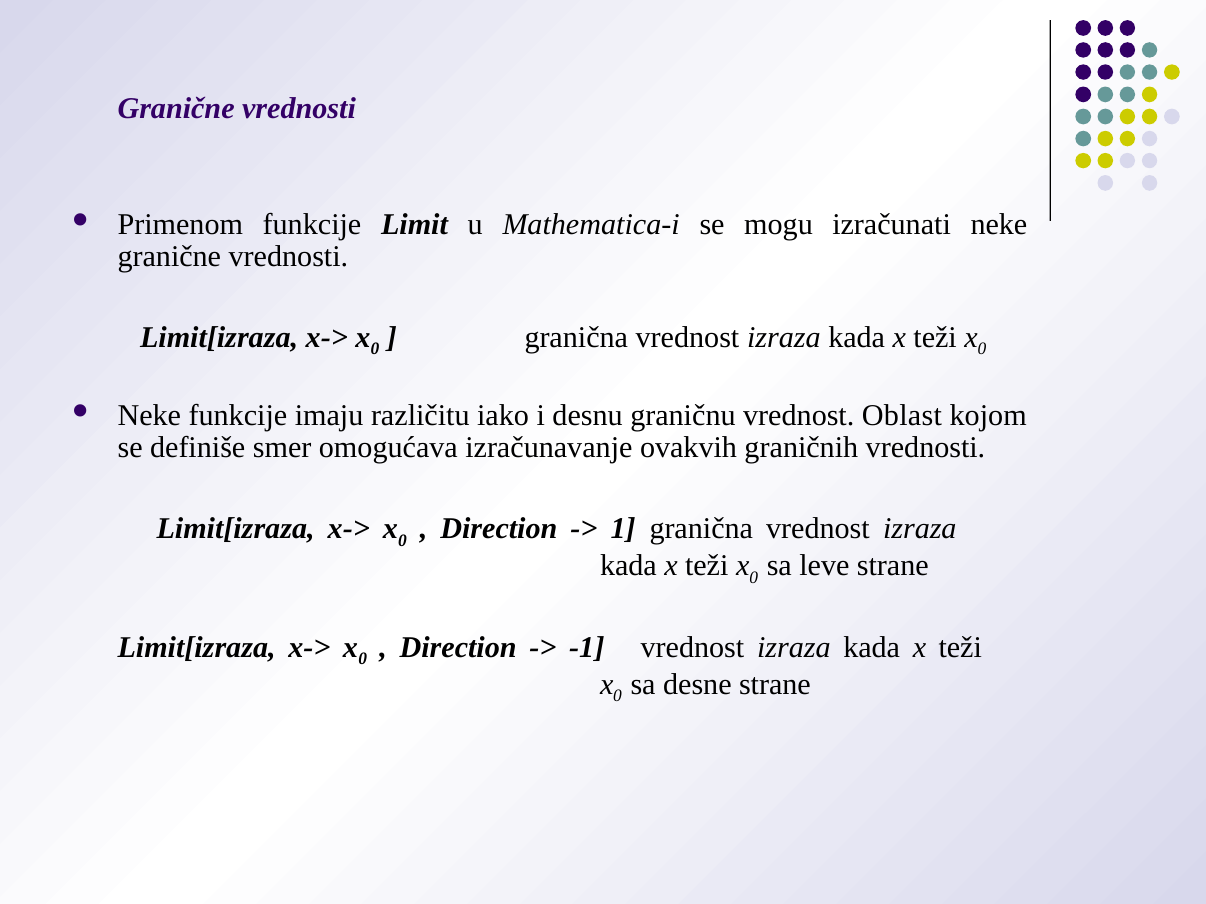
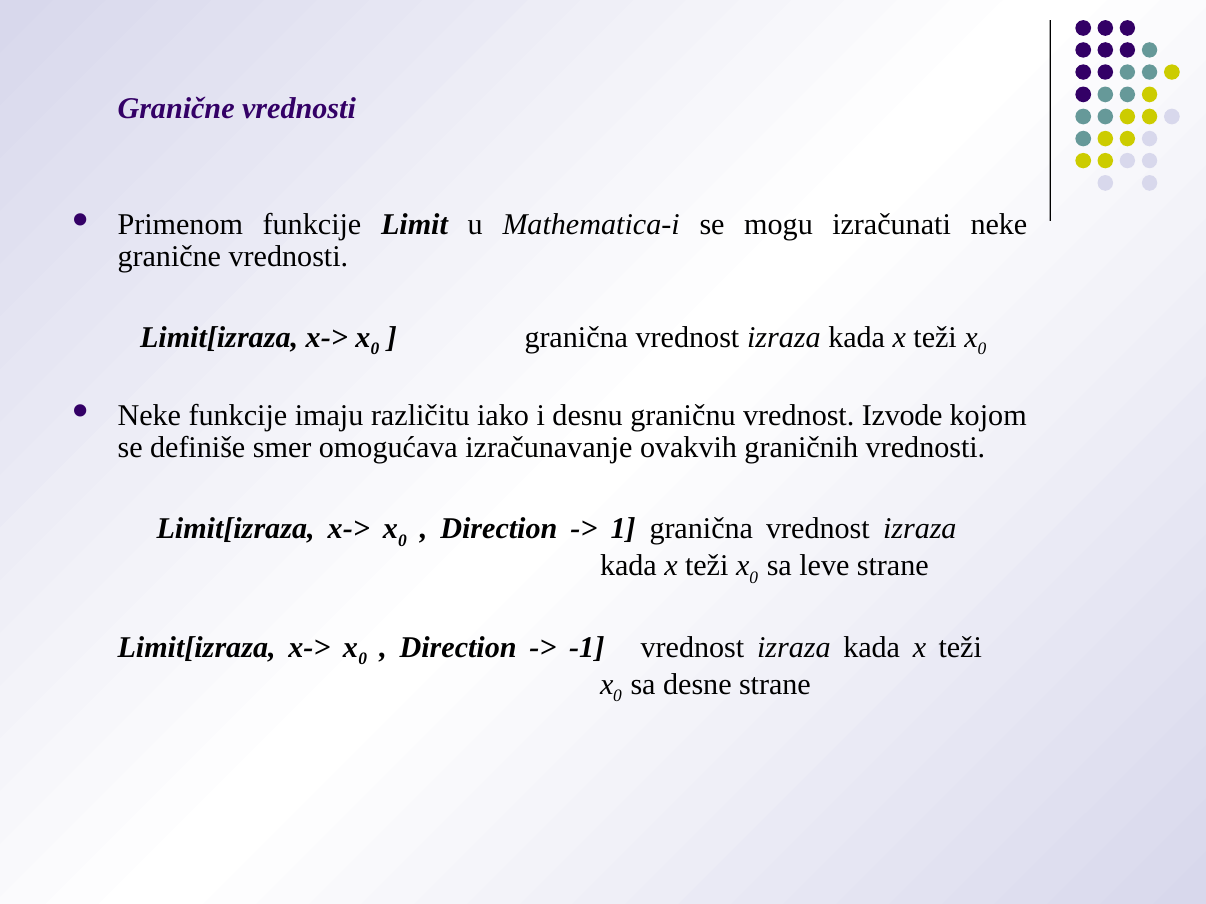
Oblast: Oblast -> Izvode
